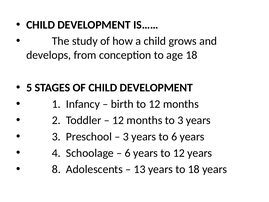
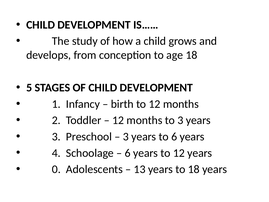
8: 8 -> 0
